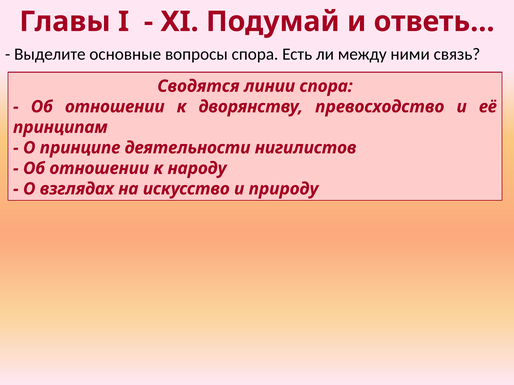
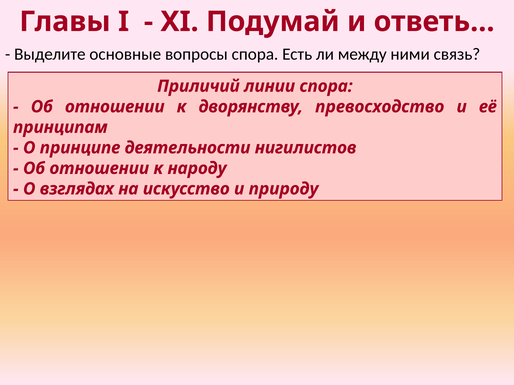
Сводятся: Сводятся -> Приличий
